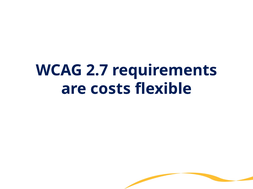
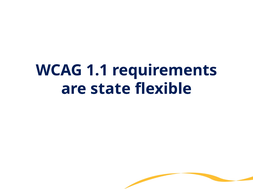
2.7: 2.7 -> 1.1
costs: costs -> state
